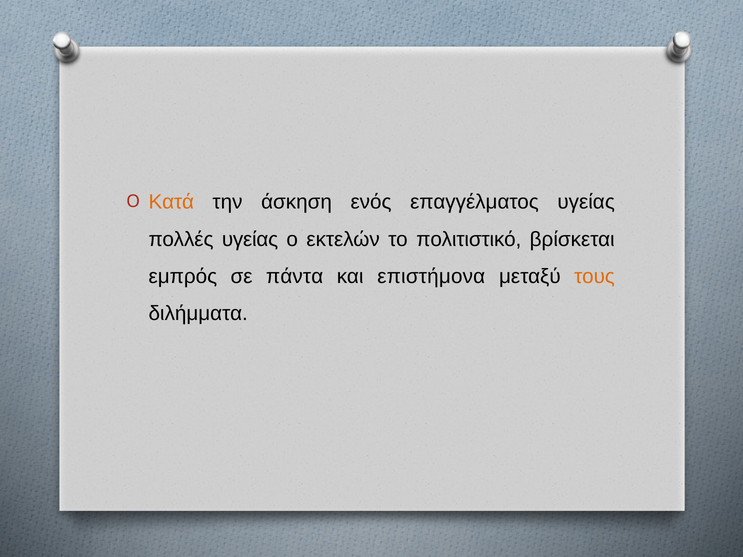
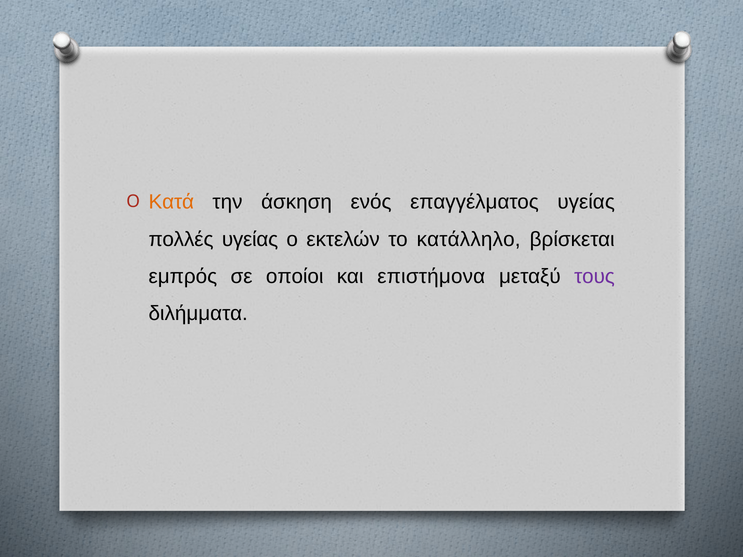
πολιτιστικό: πολιτιστικό -> κατάλληλο
πάντα: πάντα -> οποίοι
τους colour: orange -> purple
